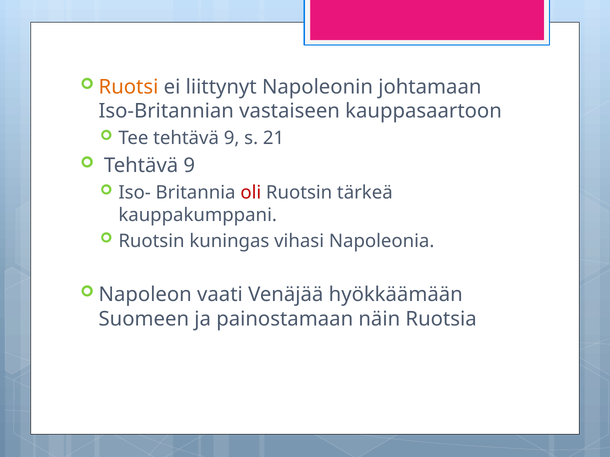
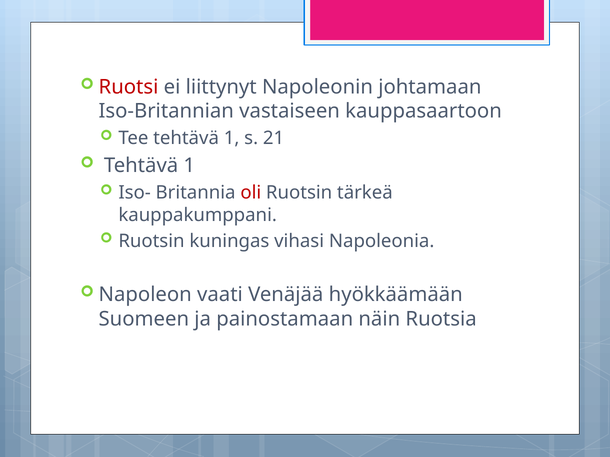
Ruotsi colour: orange -> red
Tee tehtävä 9: 9 -> 1
9 at (189, 166): 9 -> 1
